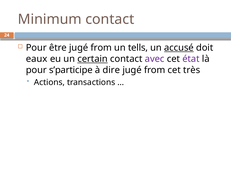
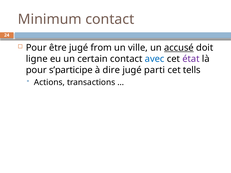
tells: tells -> ville
eaux: eaux -> ligne
certain underline: present -> none
avec colour: purple -> blue
from at (155, 70): from -> parti
très: très -> tells
